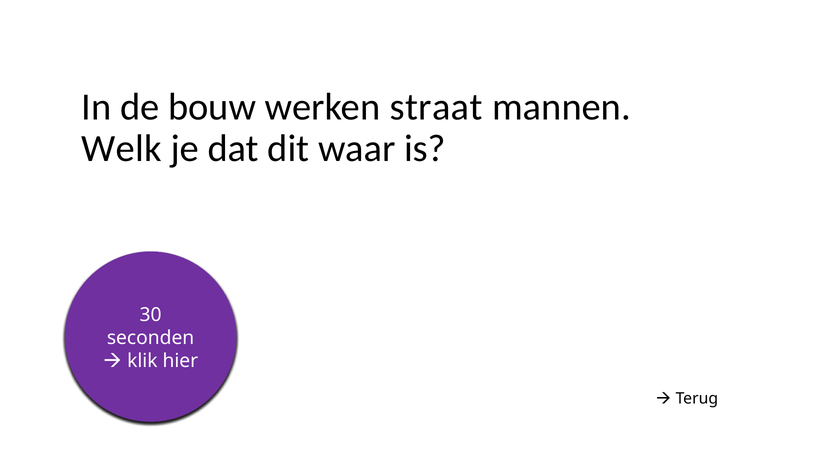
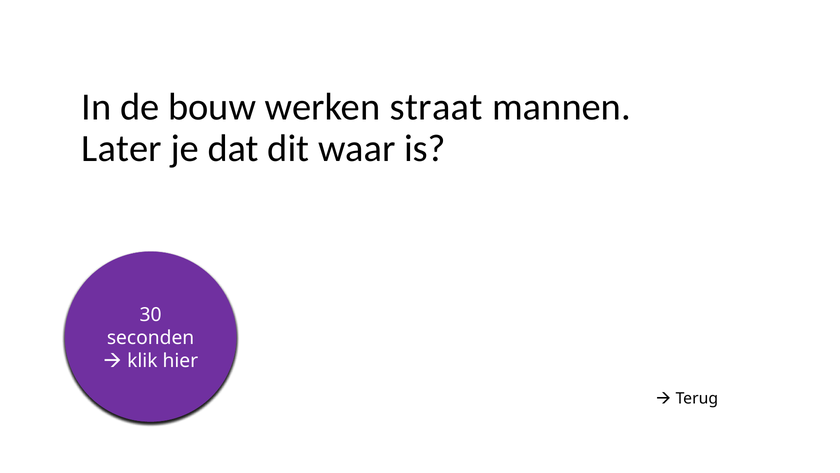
Welk: Welk -> Later
